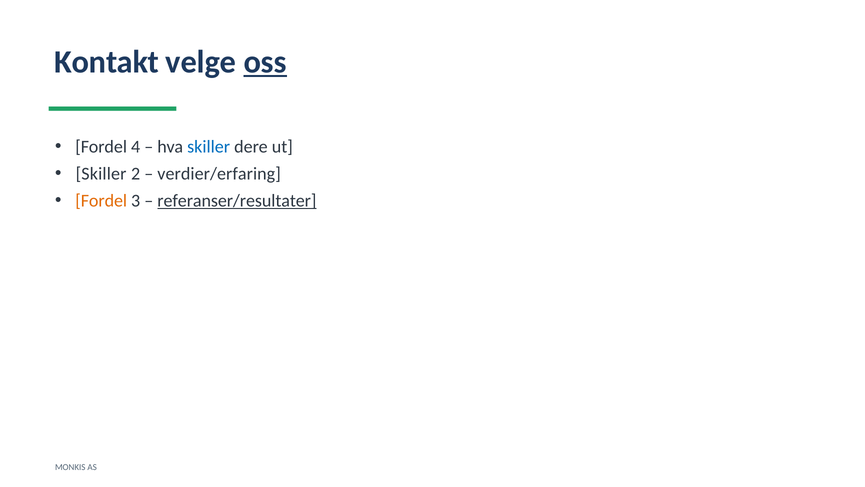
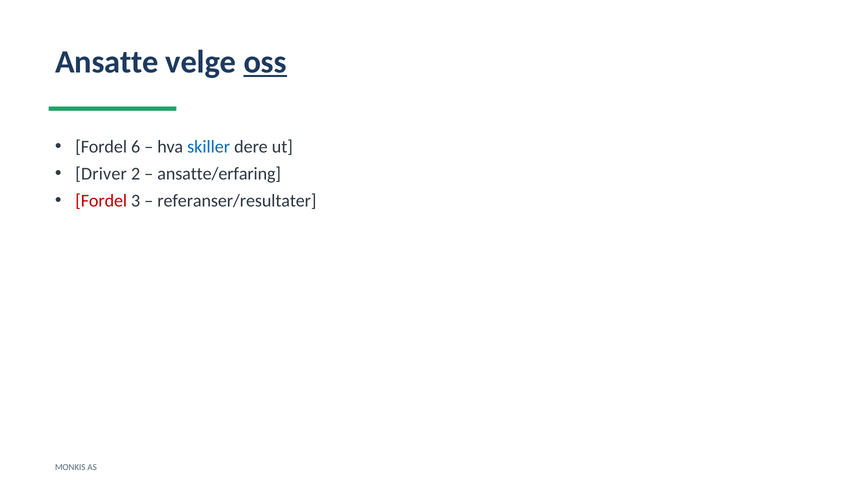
Kontakt: Kontakt -> Ansatte
4: 4 -> 6
Skiller at (101, 174): Skiller -> Driver
verdier/erfaring: verdier/erfaring -> ansatte/erfaring
Fordel at (101, 201) colour: orange -> red
referanser/resultater underline: present -> none
